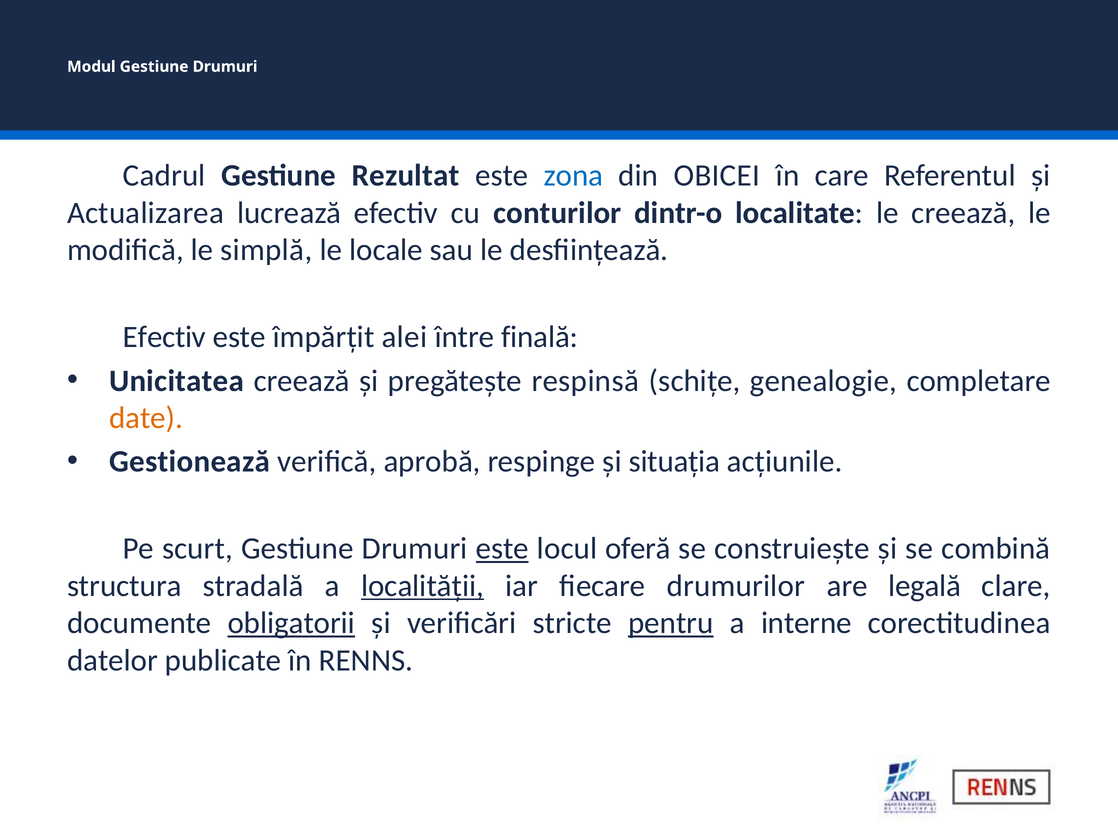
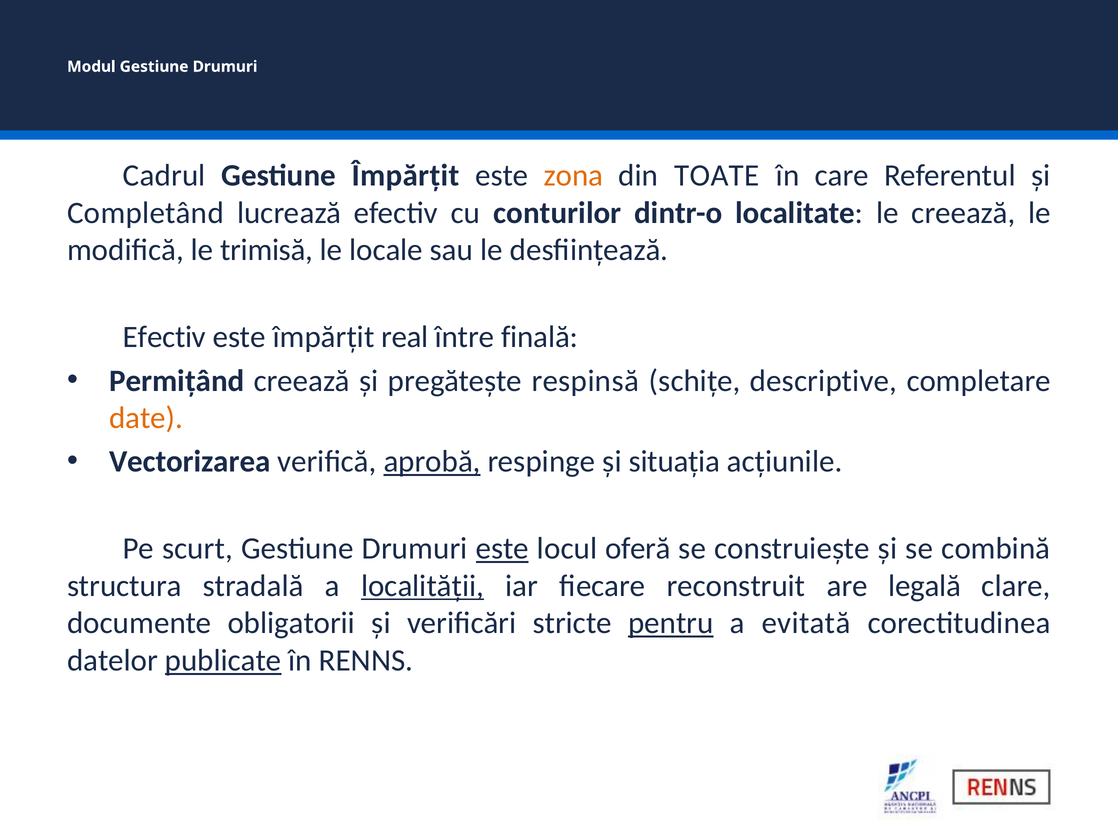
Gestiune Rezultat: Rezultat -> Împărțit
zona colour: blue -> orange
OBICEI: OBICEI -> TOATE
Actualizarea: Actualizarea -> Completând
simplă: simplă -> trimisă
alei: alei -> real
Unicitatea: Unicitatea -> Permițând
genealogie: genealogie -> descriptive
Gestionează: Gestionează -> Vectorizarea
aprobă underline: none -> present
drumurilor: drumurilor -> reconstruit
obligatorii underline: present -> none
interne: interne -> evitată
publicate underline: none -> present
